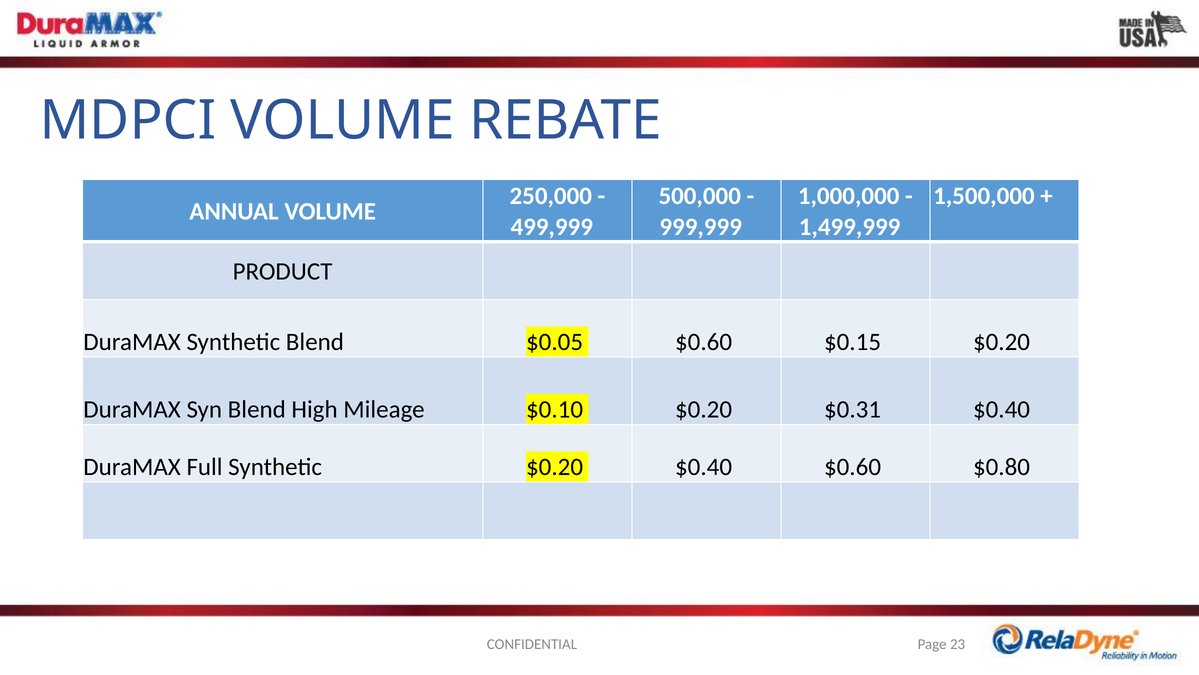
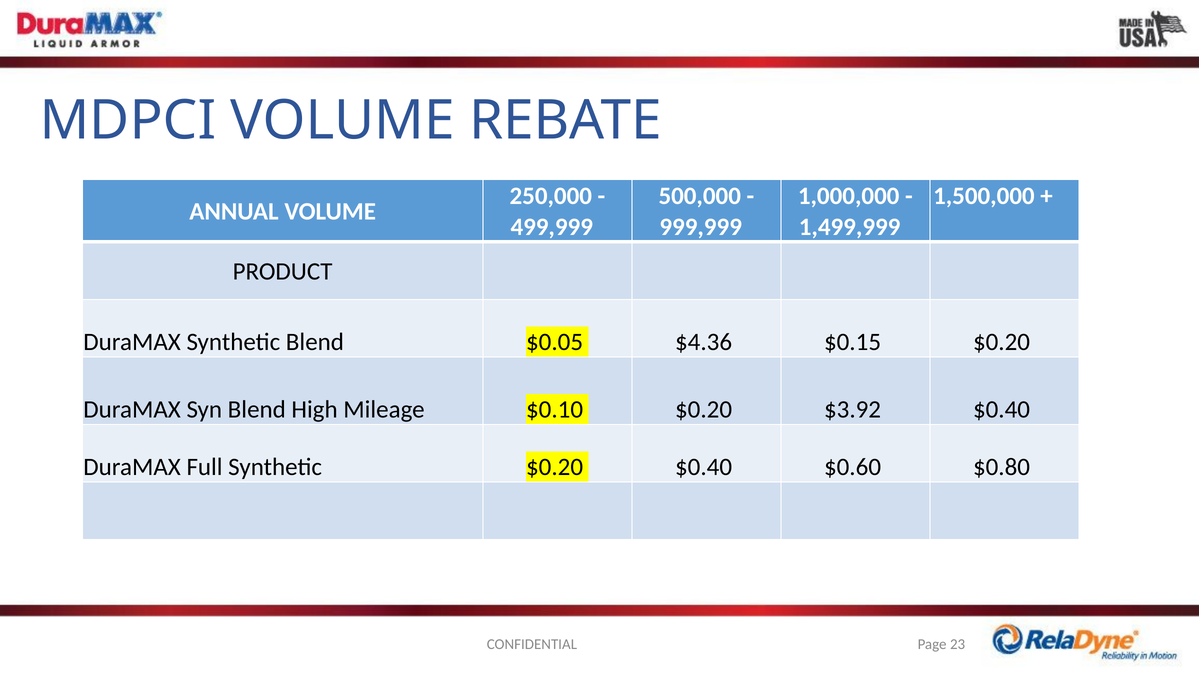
$0.05 $0.60: $0.60 -> $4.36
$0.31: $0.31 -> $3.92
